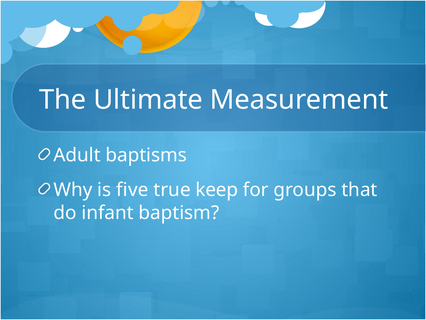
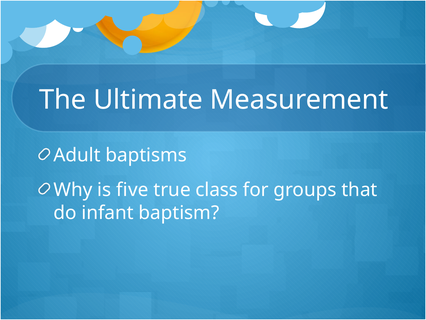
keep: keep -> class
